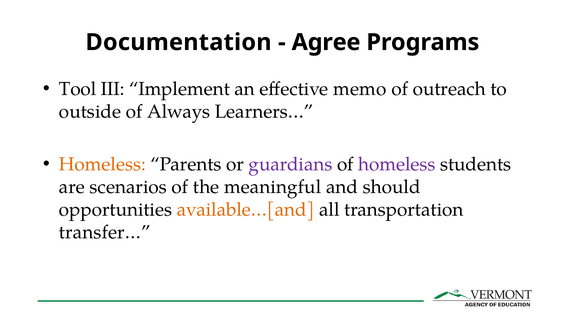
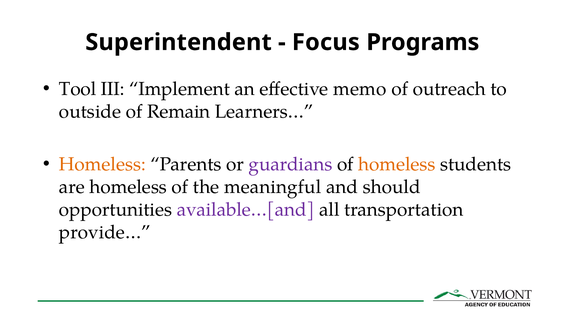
Documentation: Documentation -> Superintendent
Agree: Agree -> Focus
Always: Always -> Remain
homeless at (397, 164) colour: purple -> orange
are scenarios: scenarios -> homeless
available…[and colour: orange -> purple
transfer…: transfer… -> provide…
